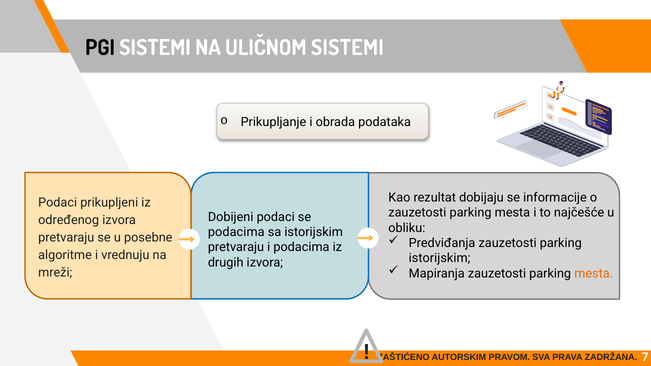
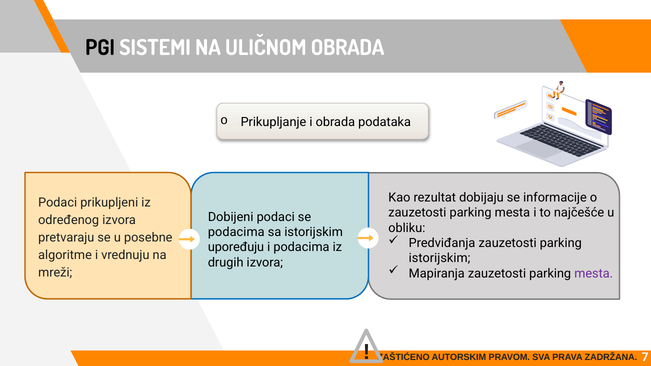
ULIČNOM SISTEMI: SISTEMI -> OBRADA
pretvaraju at (236, 247): pretvaraju -> upoređuju
mesta at (594, 274) colour: orange -> purple
